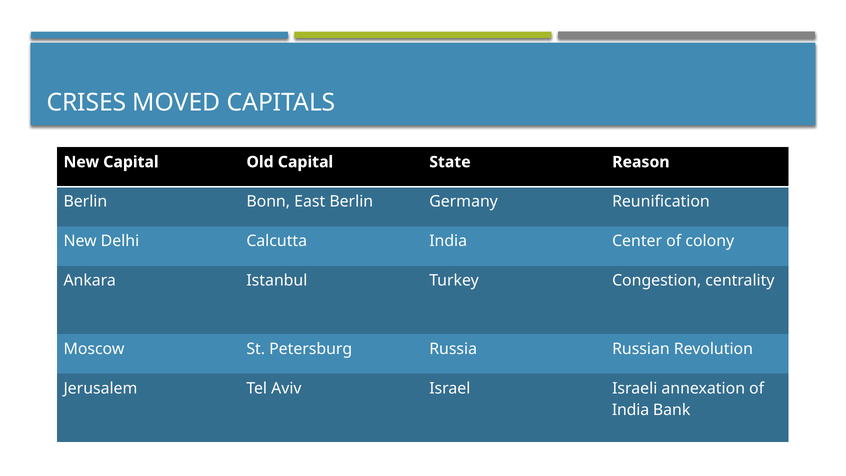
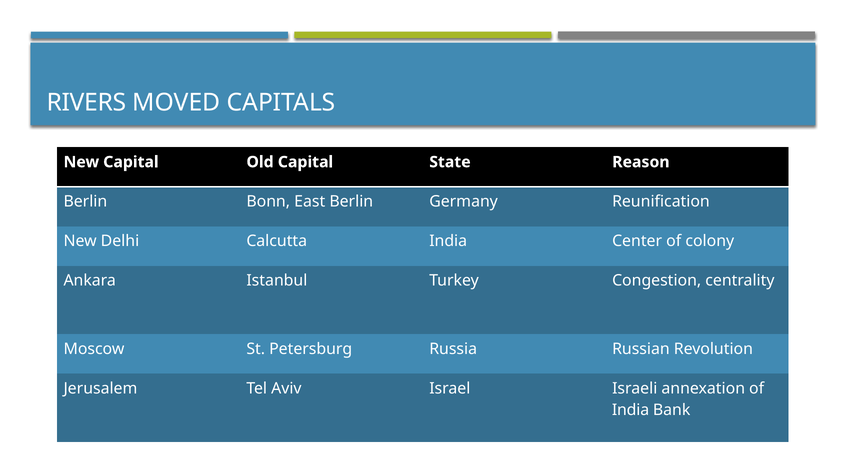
CRISES: CRISES -> RIVERS
